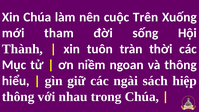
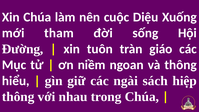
Trên: Trên -> Diệu
Thành: Thành -> Đường
thời: thời -> giáo
